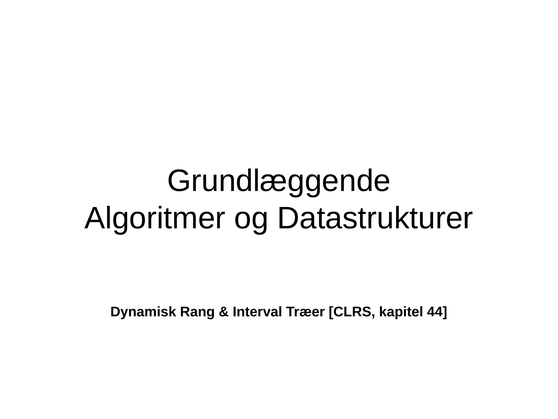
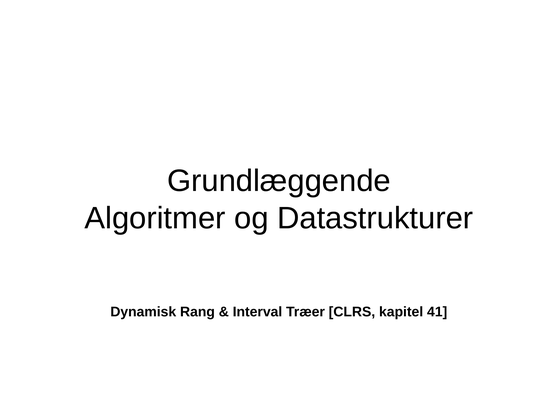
44: 44 -> 41
